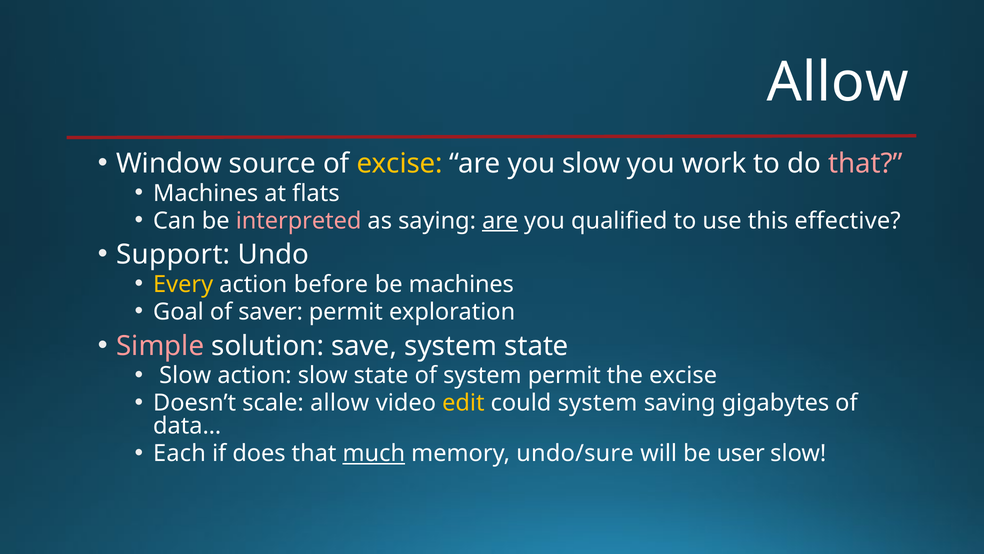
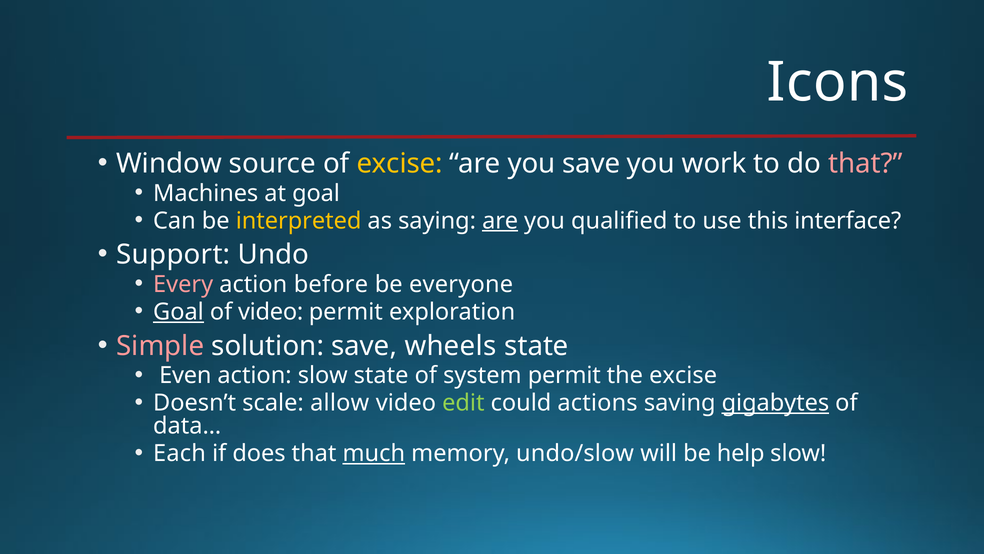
Allow at (838, 83): Allow -> Icons
you slow: slow -> save
at flats: flats -> goal
interpreted colour: pink -> yellow
effective: effective -> interface
Every colour: yellow -> pink
be machines: machines -> everyone
Goal at (178, 312) underline: none -> present
of saver: saver -> video
save system: system -> wheels
Slow at (185, 375): Slow -> Even
edit colour: yellow -> light green
could system: system -> actions
gigabytes underline: none -> present
undo/sure: undo/sure -> undo/slow
user: user -> help
